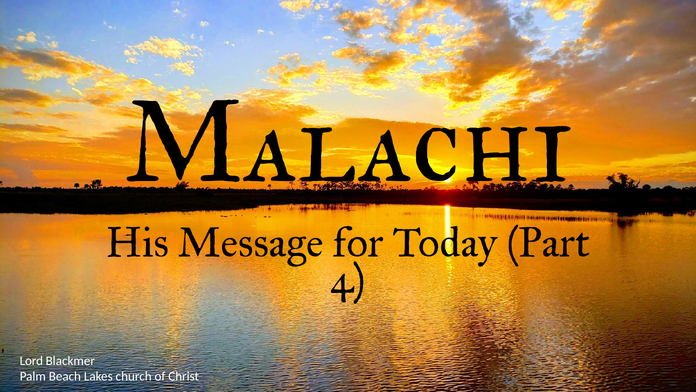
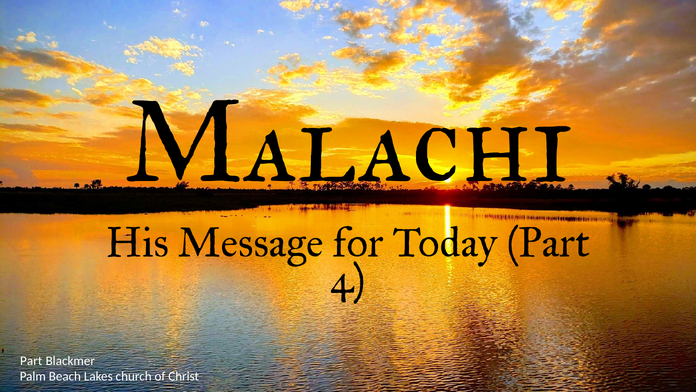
Lord at (31, 360): Lord -> Part
